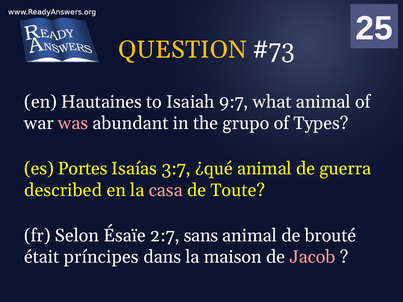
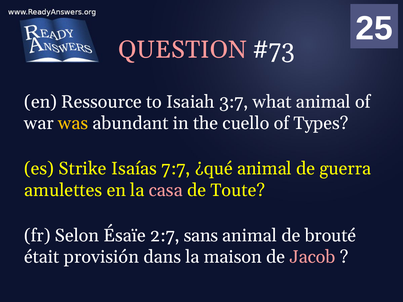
QUESTION colour: yellow -> pink
Hautaines: Hautaines -> Ressource
9:7: 9:7 -> 3:7
was colour: pink -> yellow
grupo: grupo -> cuello
Portes: Portes -> Strike
3:7: 3:7 -> 7:7
described: described -> amulettes
príncipes: príncipes -> provisión
